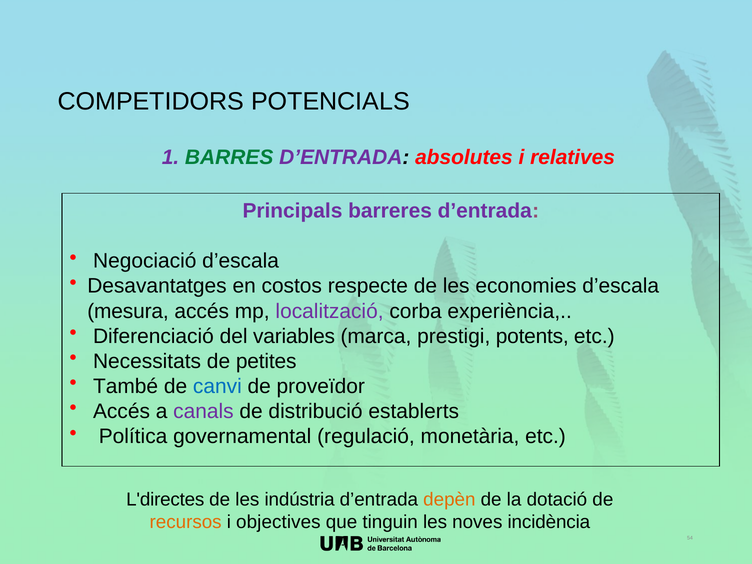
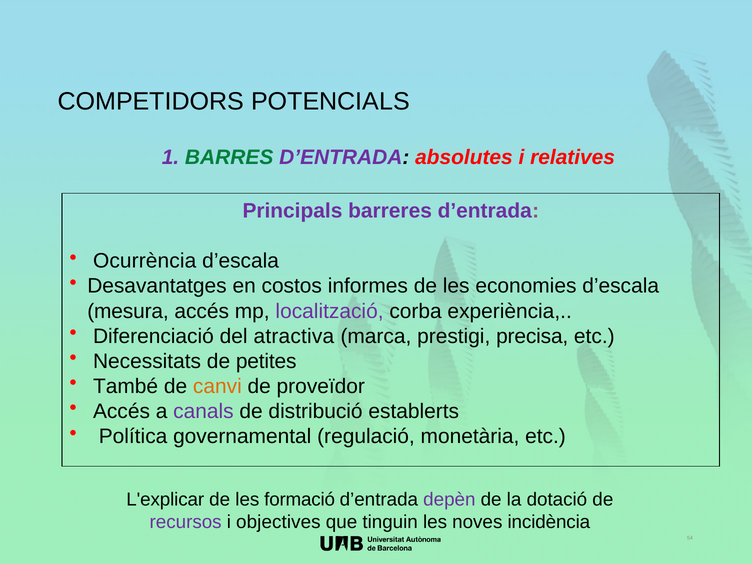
Negociació: Negociació -> Ocurrència
respecte: respecte -> informes
variables: variables -> atractiva
potents: potents -> precisa
canvi colour: blue -> orange
L'directes: L'directes -> L'explicar
indústria: indústria -> formació
depèn colour: orange -> purple
recursos colour: orange -> purple
